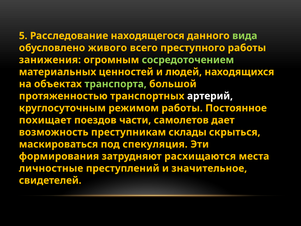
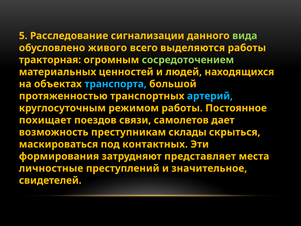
находящегося: находящегося -> сигнализации
преступного: преступного -> выделяются
занижения: занижения -> тракторная
транспорта colour: light green -> light blue
артерий colour: white -> light blue
части: части -> связи
спекуляция: спекуляция -> контактных
расхищаются: расхищаются -> представляет
